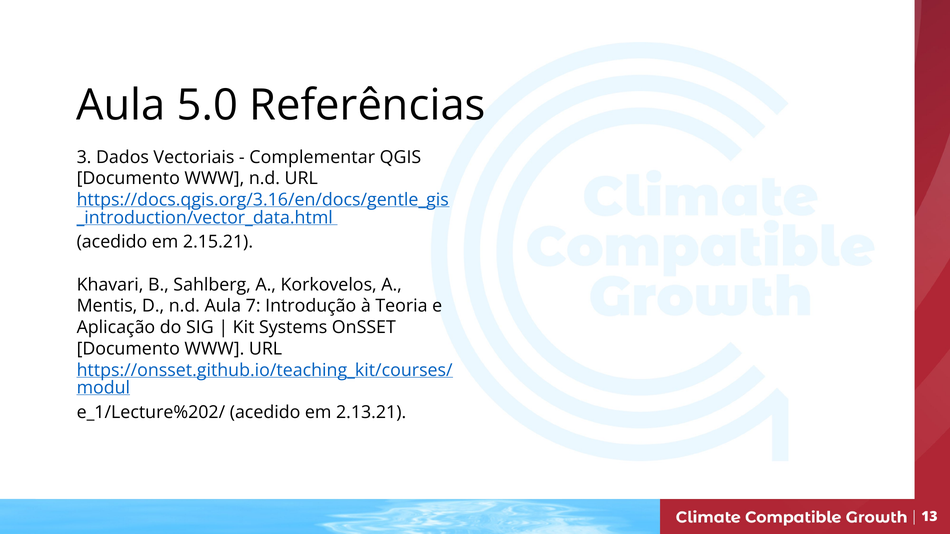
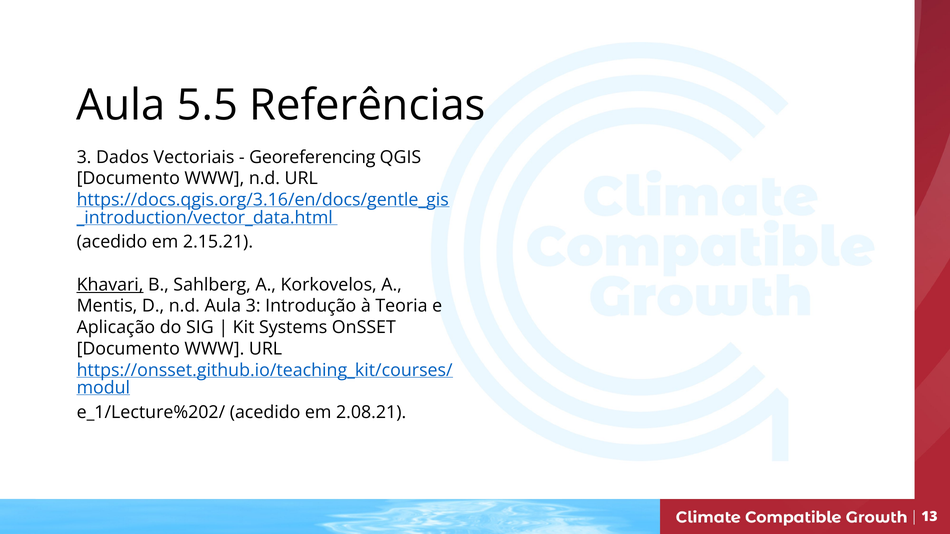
5.0: 5.0 -> 5.5
Complementar: Complementar -> Georeferencing
Khavari underline: none -> present
Aula 7: 7 -> 3
2.13.21: 2.13.21 -> 2.08.21
